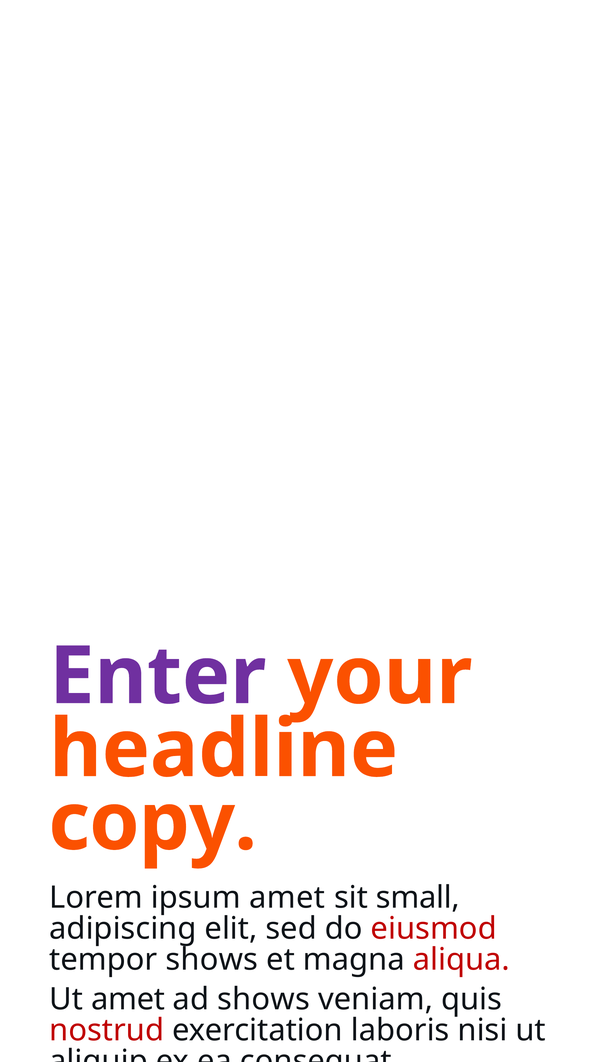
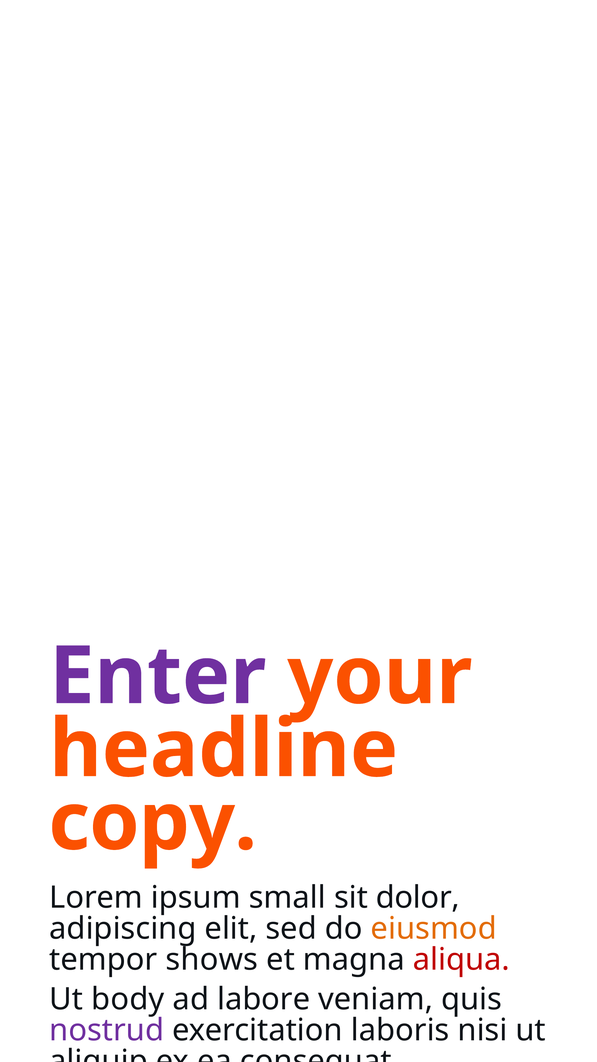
ipsum amet: amet -> small
small: small -> dolor
eiusmod colour: red -> orange
Ut amet: amet -> body
ad shows: shows -> labore
nostrud colour: red -> purple
